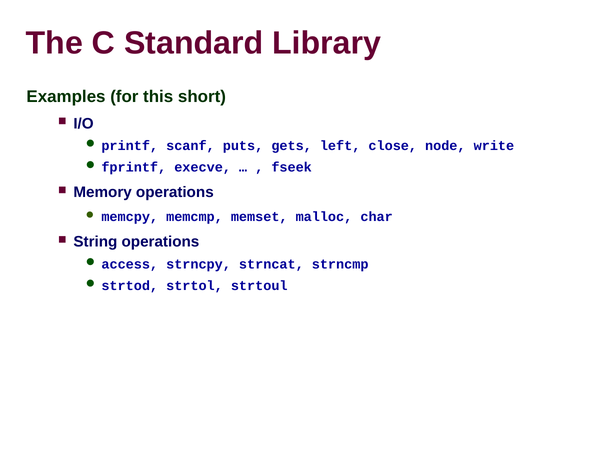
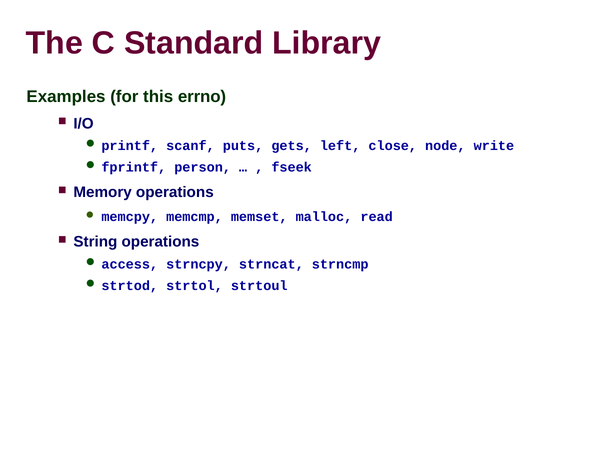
short: short -> errno
execve: execve -> person
char: char -> read
